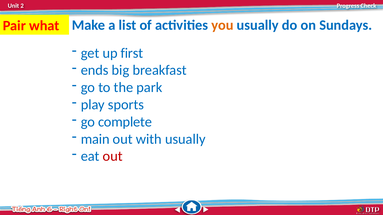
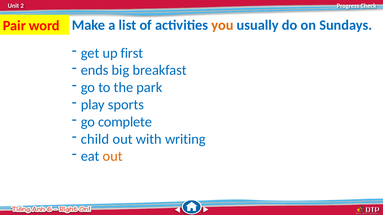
what: what -> word
main: main -> child
with usually: usually -> writing
out at (113, 157) colour: red -> orange
